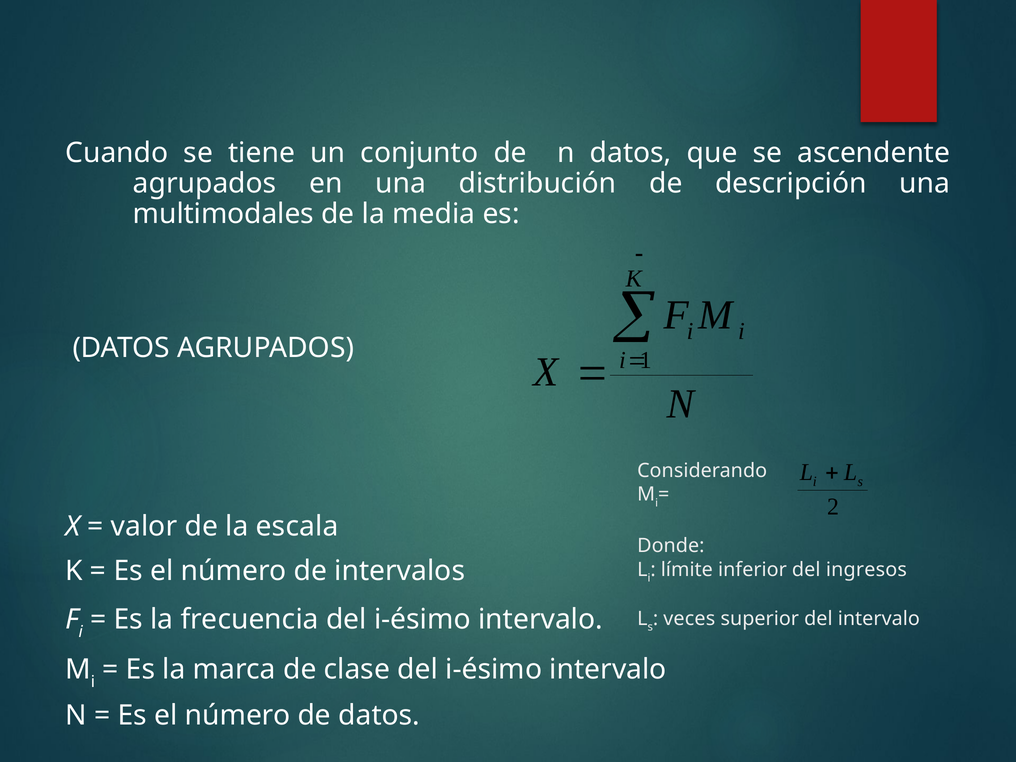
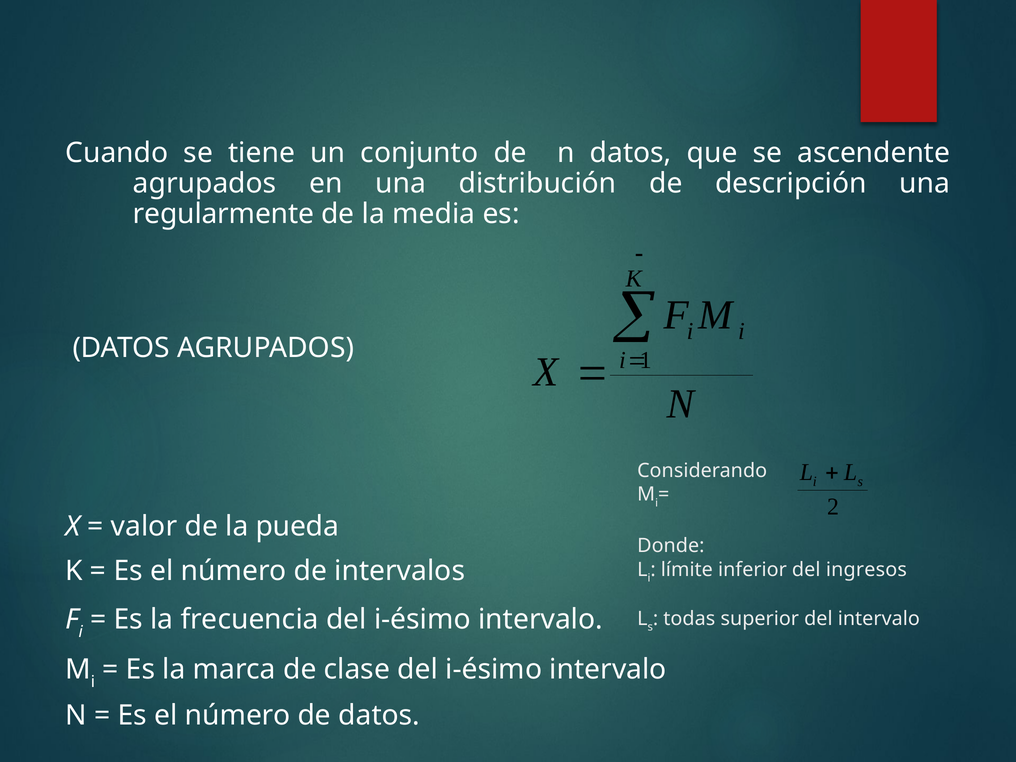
multimodales: multimodales -> regularmente
escala: escala -> pueda
veces: veces -> todas
